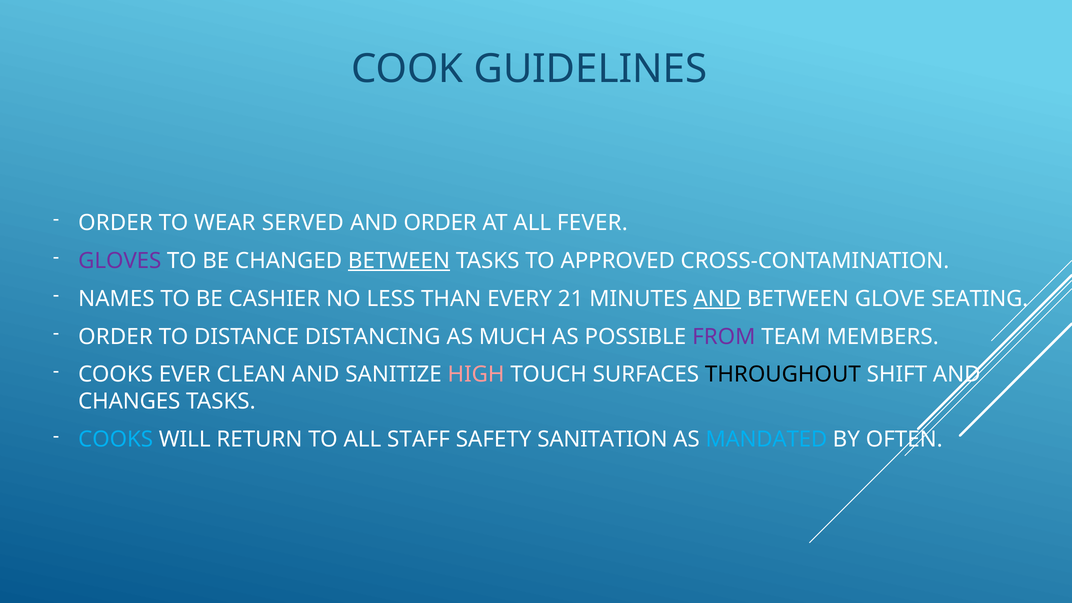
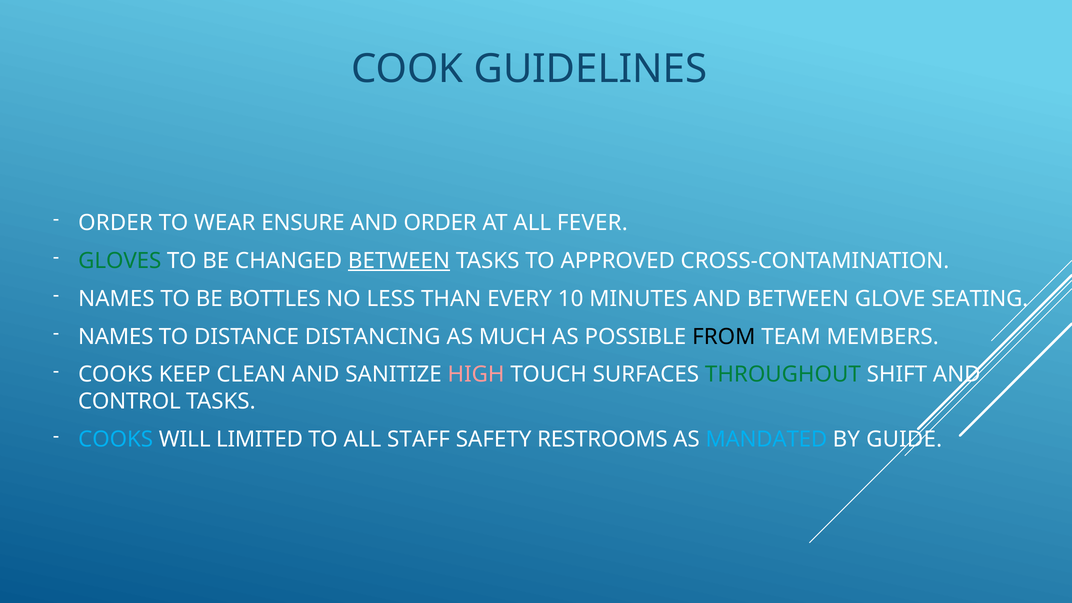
SERVED: SERVED -> ENSURE
GLOVES colour: purple -> green
CASHIER: CASHIER -> BOTTLES
21: 21 -> 10
AND at (717, 299) underline: present -> none
ORDER at (116, 337): ORDER -> NAMES
FROM colour: purple -> black
EVER: EVER -> KEEP
THROUGHOUT colour: black -> green
CHANGES: CHANGES -> CONTROL
RETURN: RETURN -> LIMITED
SANITATION: SANITATION -> RESTROOMS
OFTEN: OFTEN -> GUIDE
